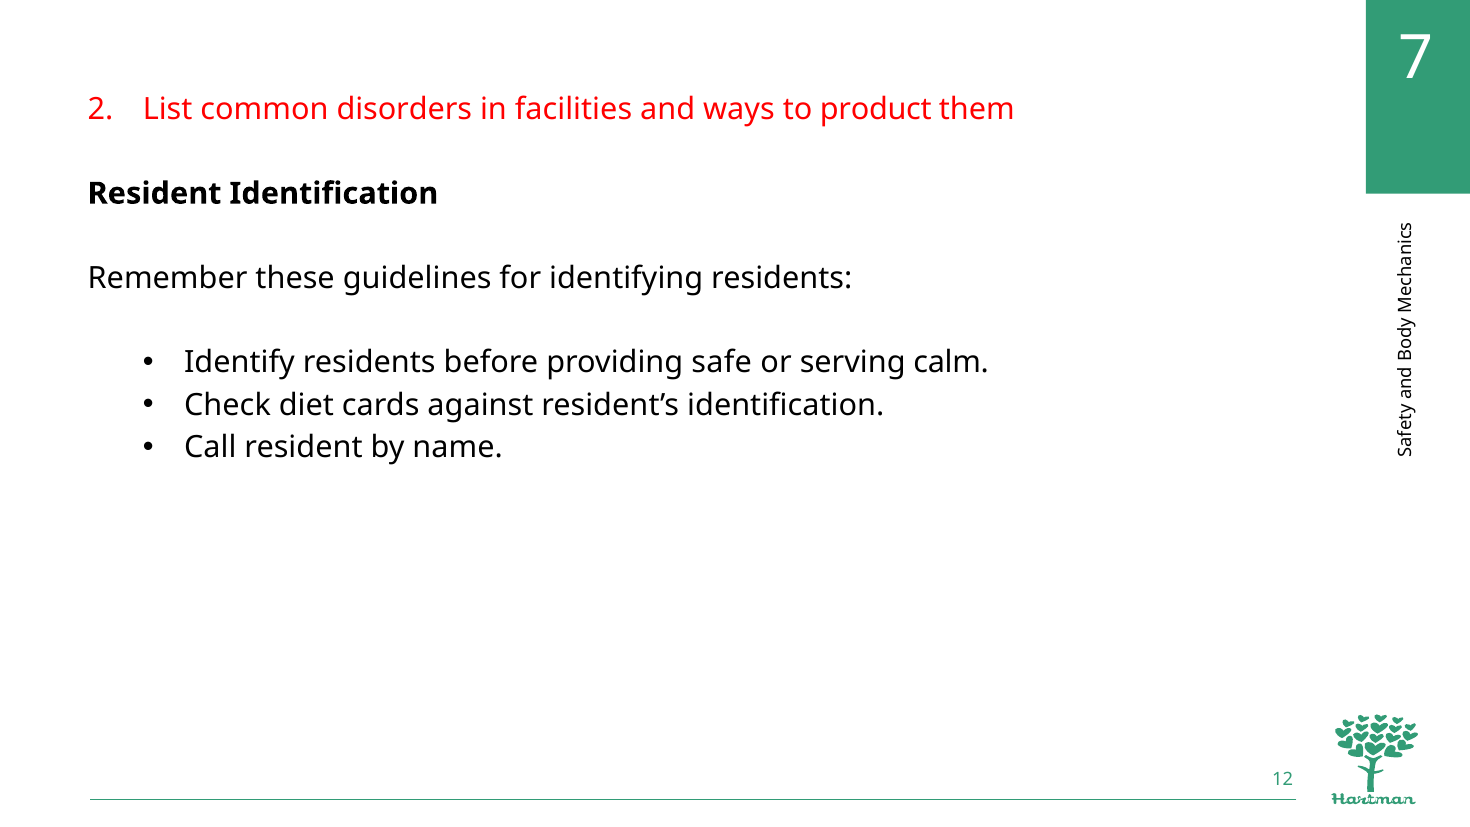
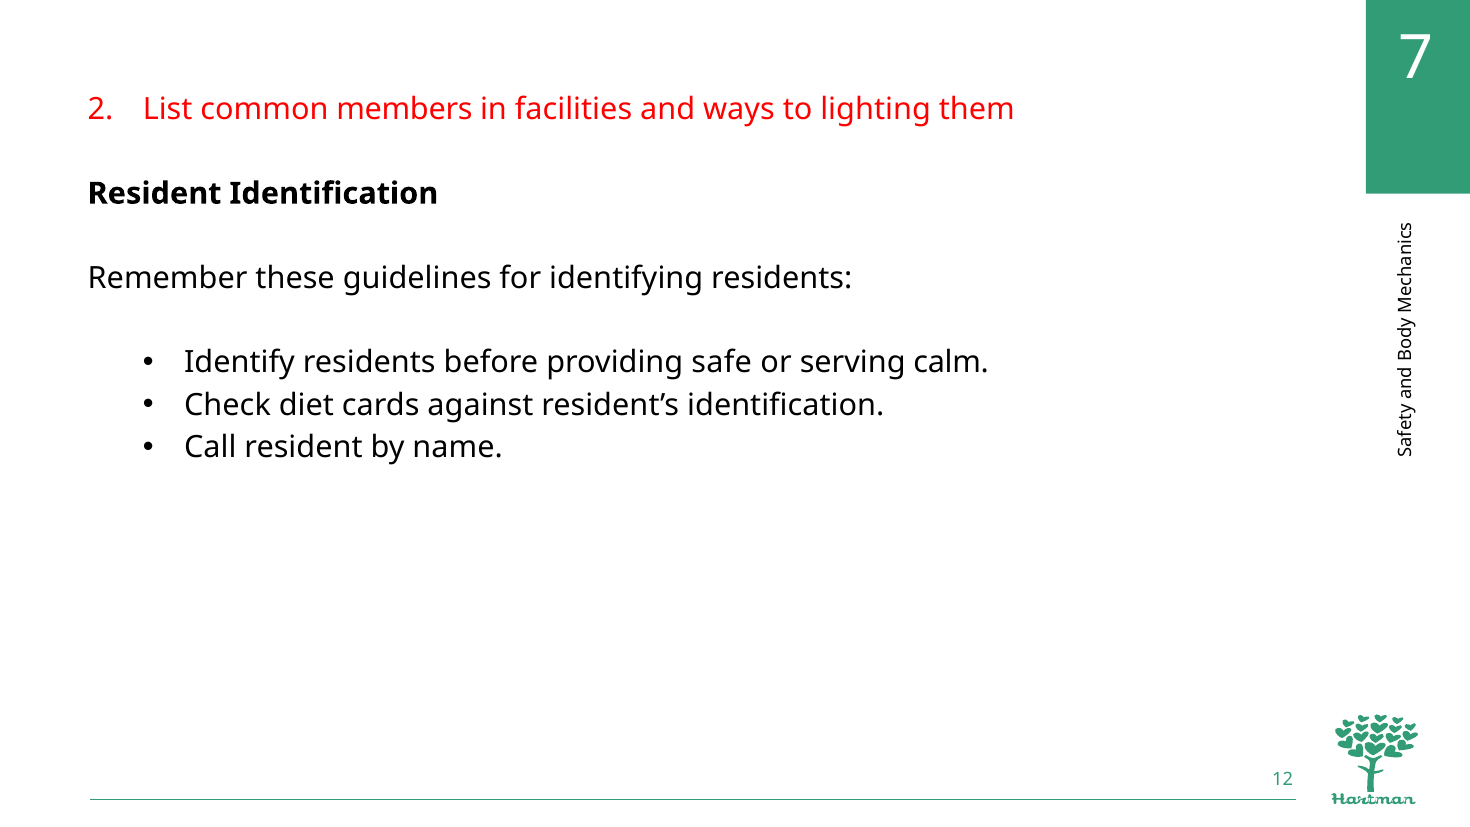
disorders: disorders -> members
product: product -> lighting
